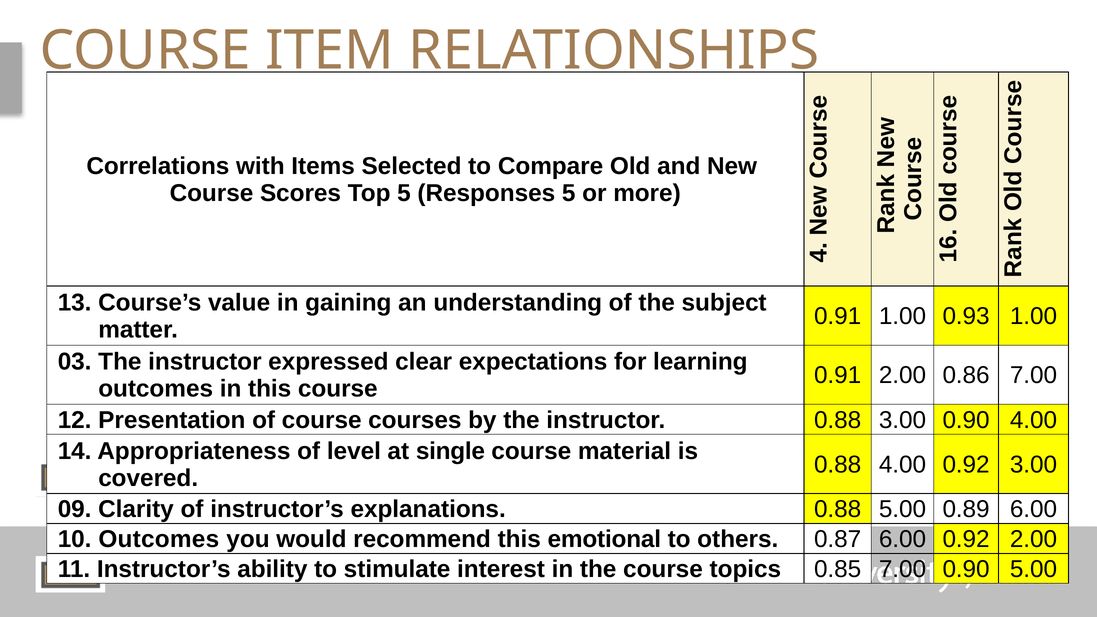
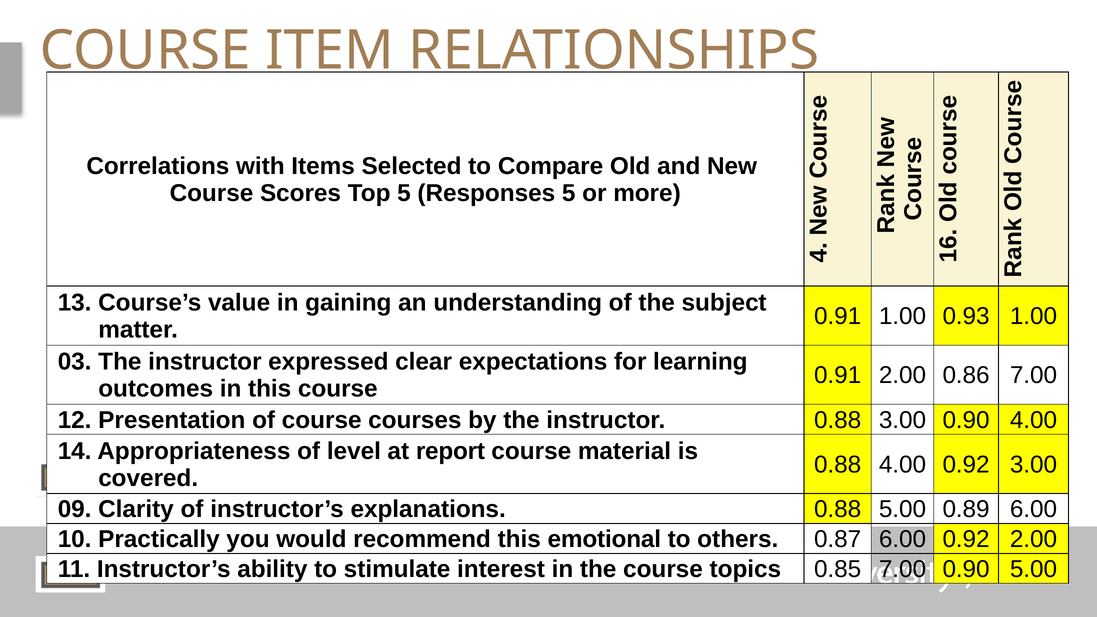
single: single -> report
10 Outcomes: Outcomes -> Practically
